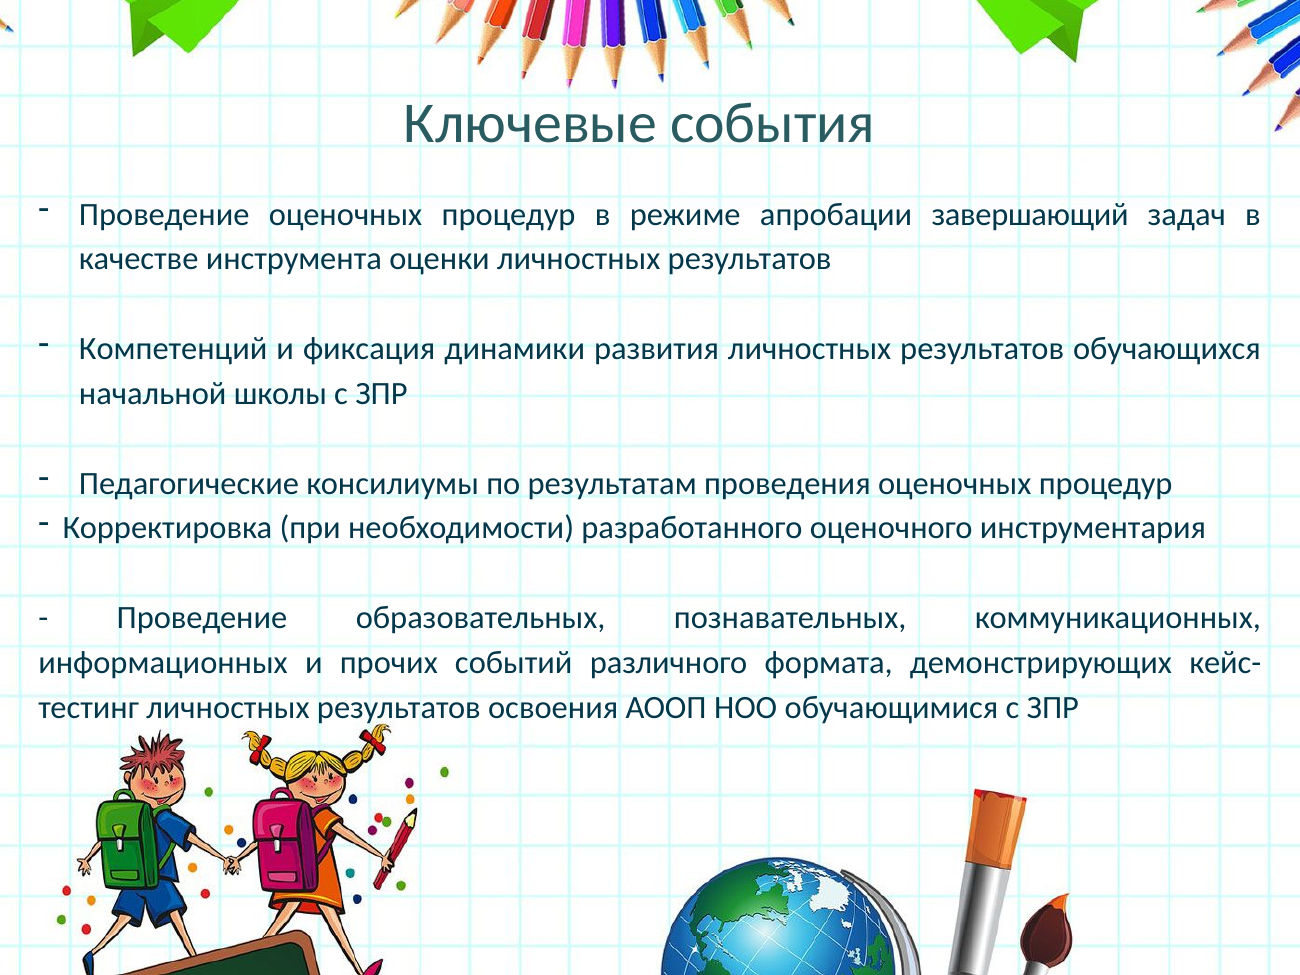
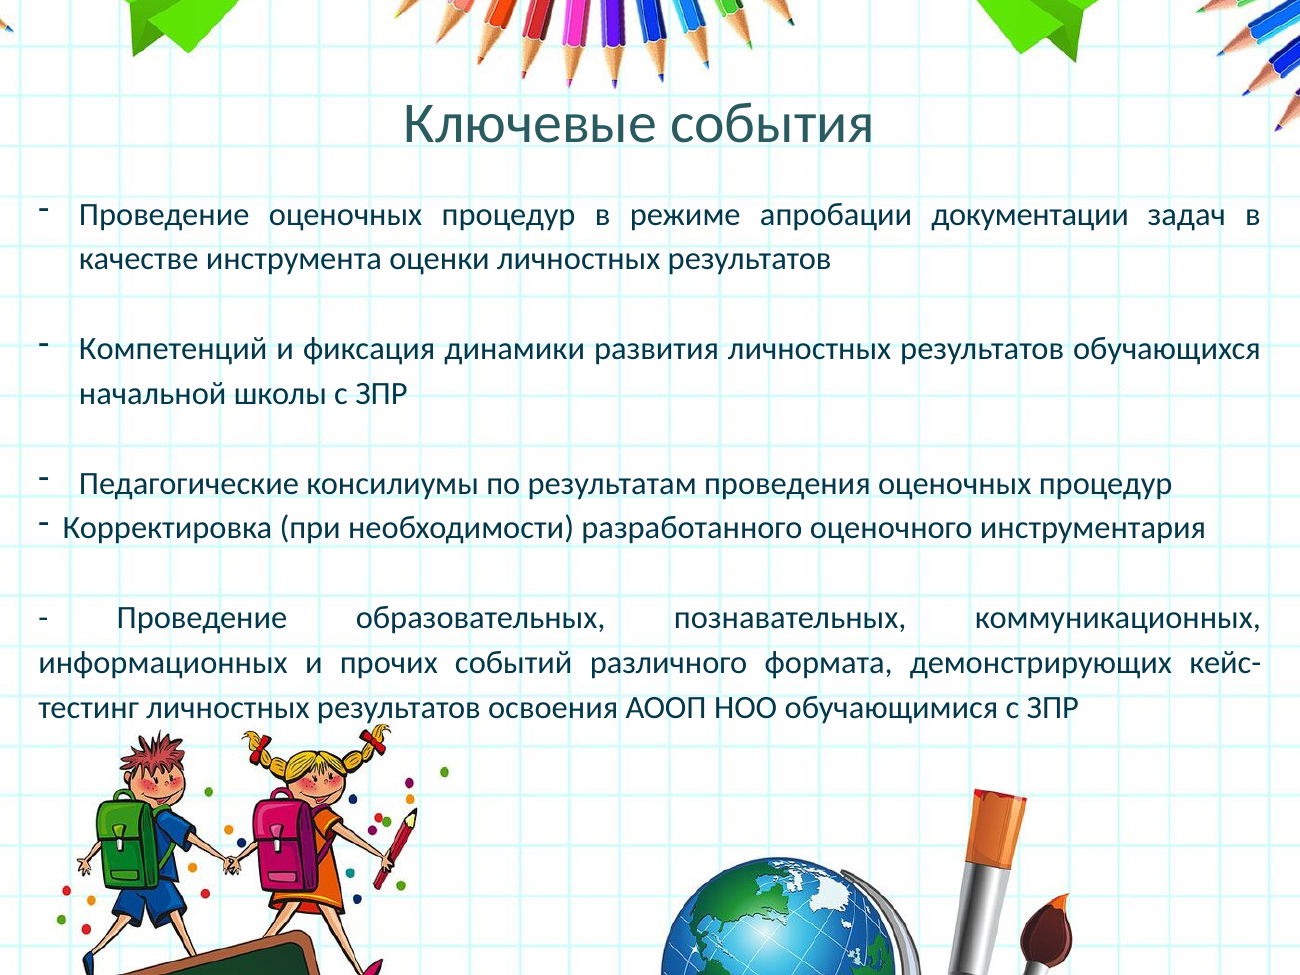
завершающий: завершающий -> документации
